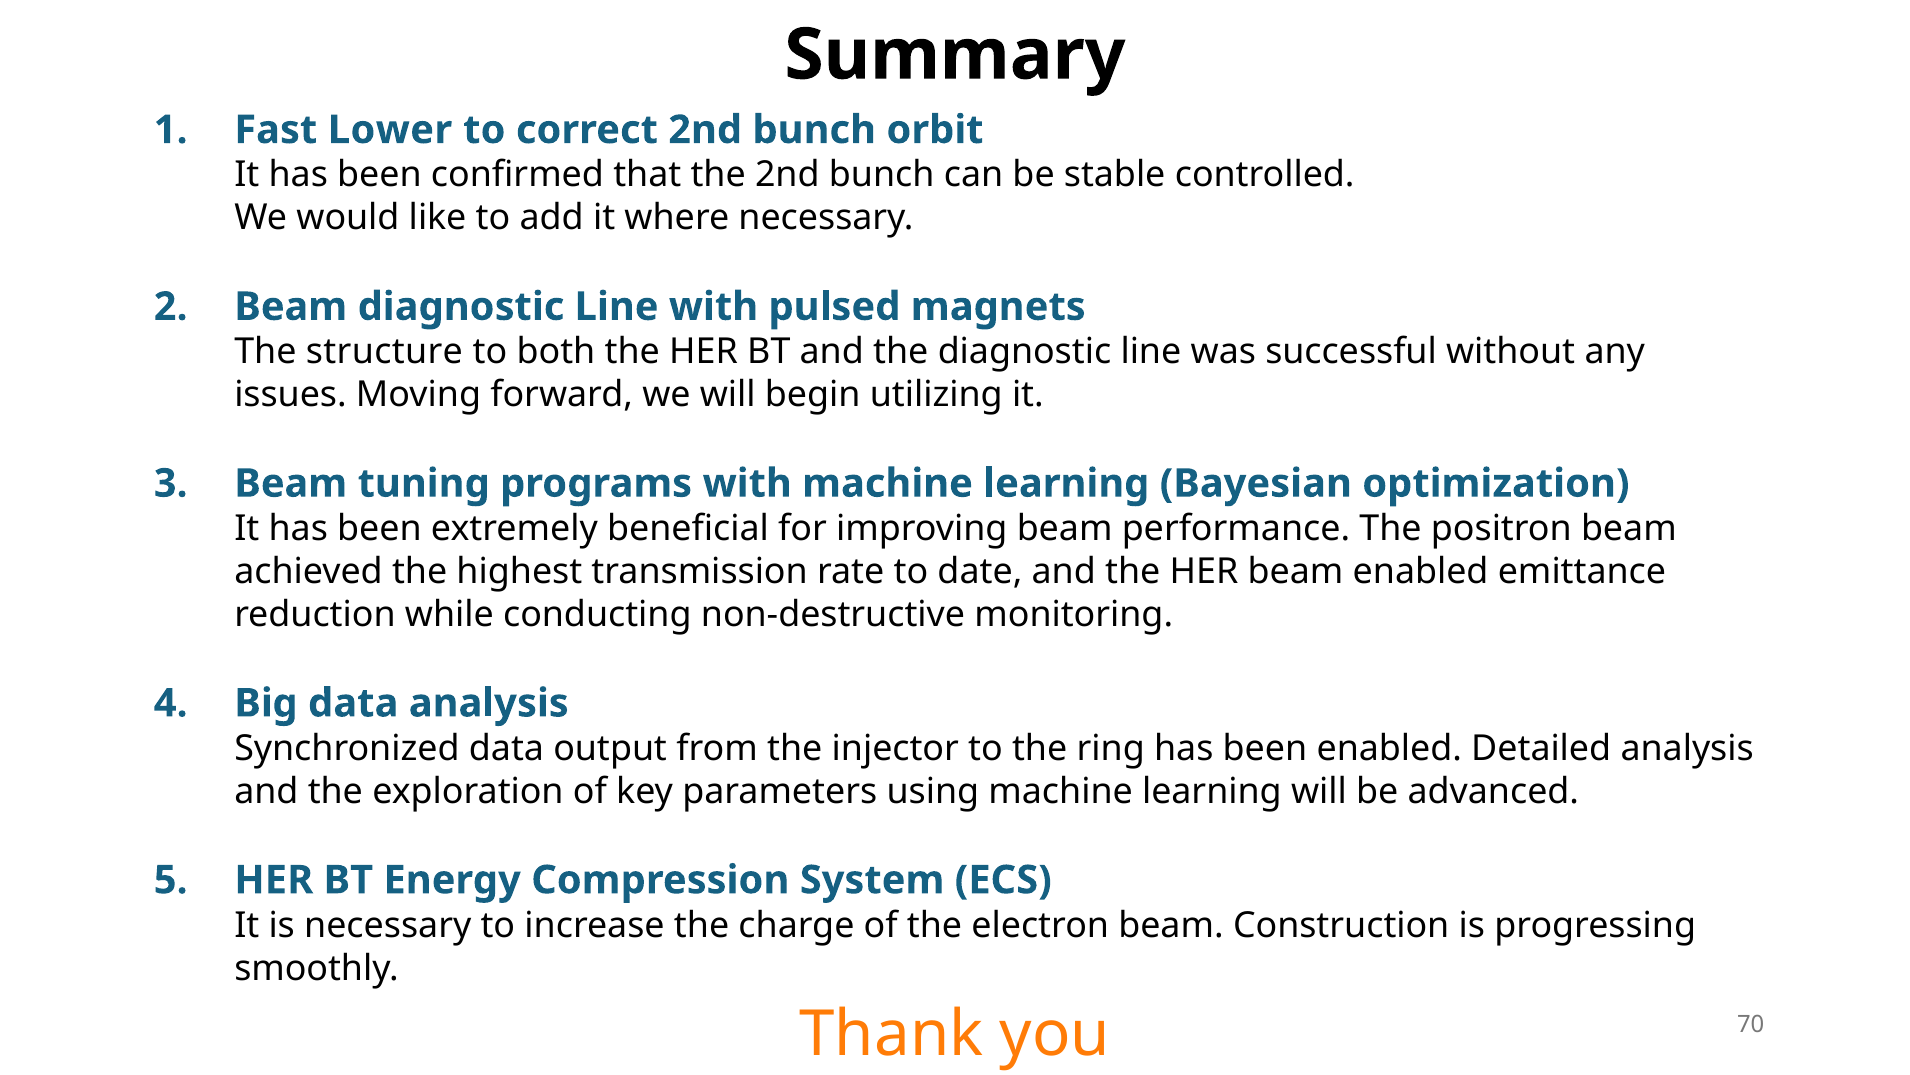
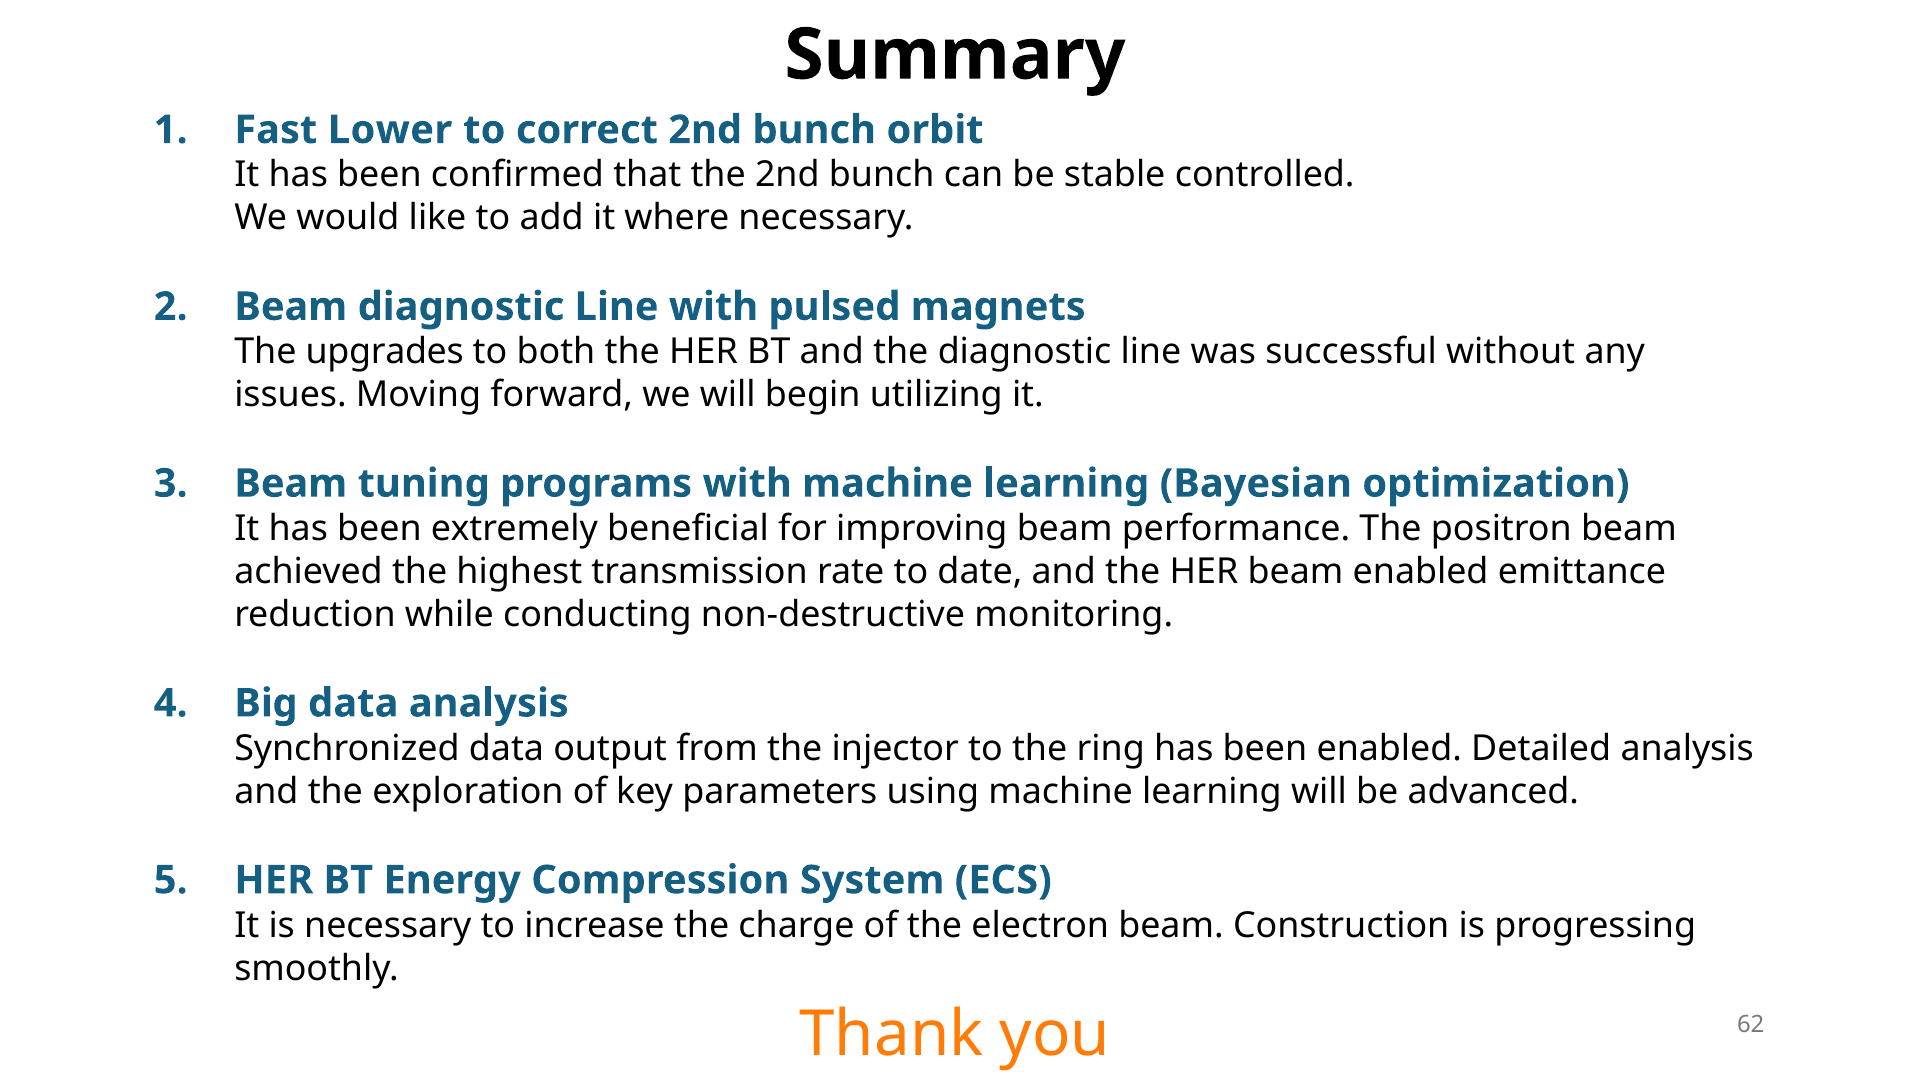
structure: structure -> upgrades
70: 70 -> 62
